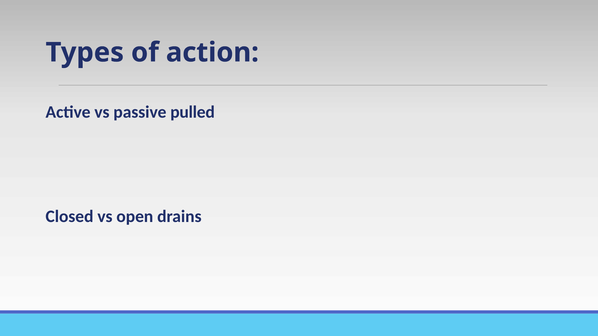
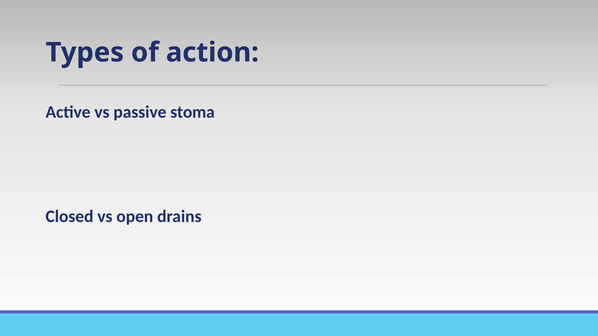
pulled: pulled -> stoma
